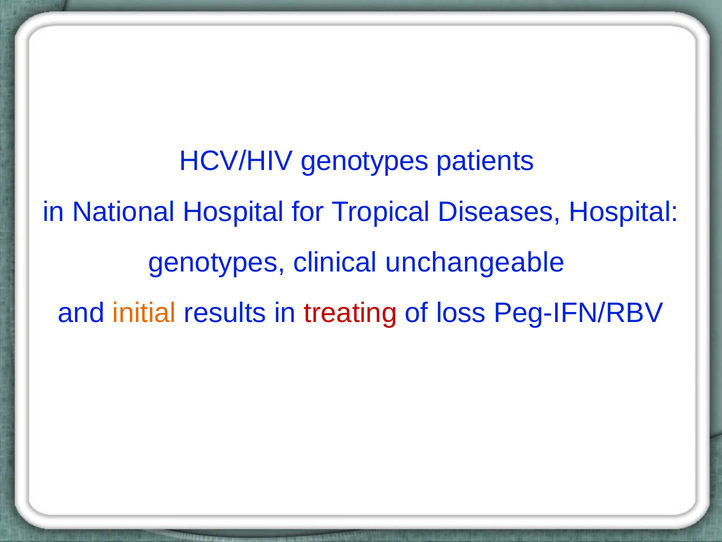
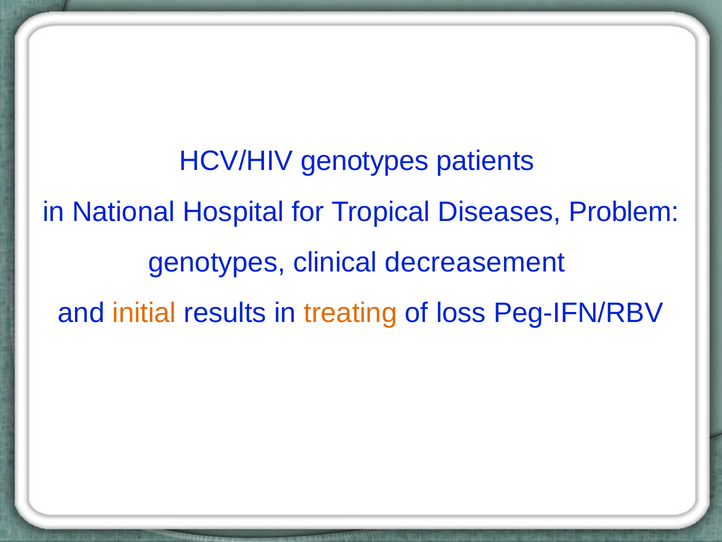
Diseases Hospital: Hospital -> Problem
unchangeable: unchangeable -> decreasement
treating colour: red -> orange
